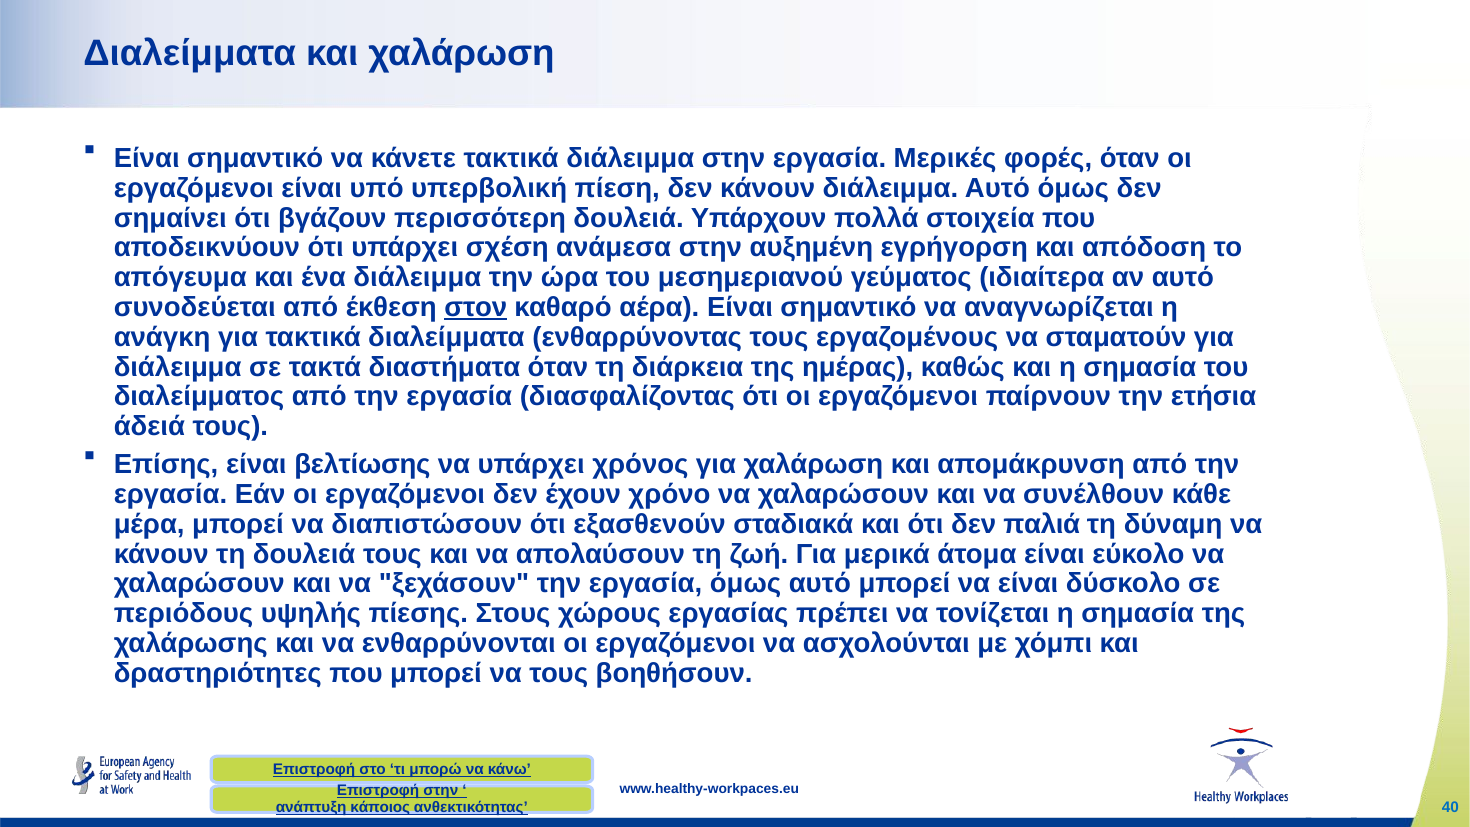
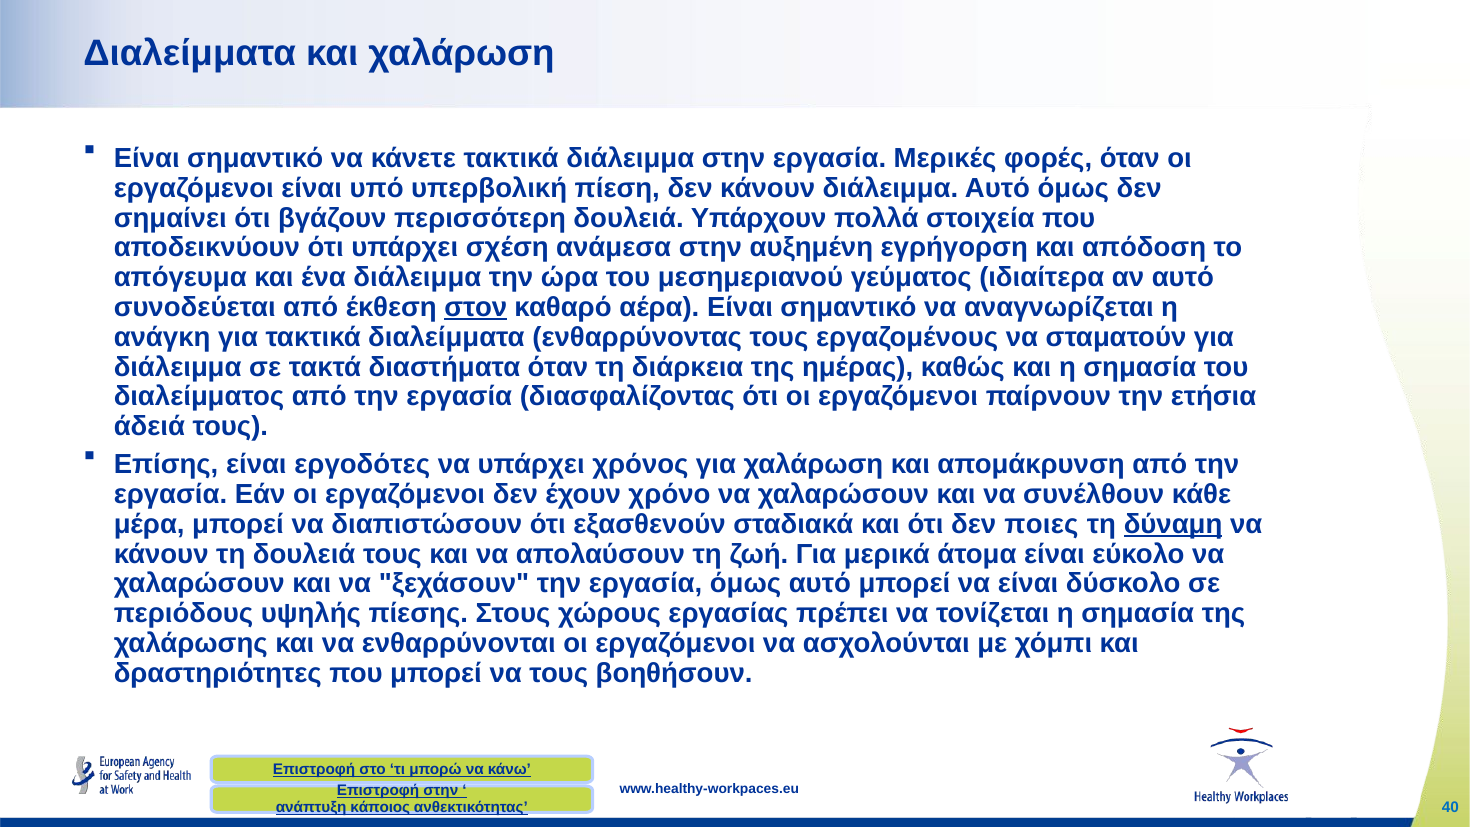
βελτίωσης: βελτίωσης -> εργοδότες
παλιά: παλιά -> ποιες
δύναμη underline: none -> present
